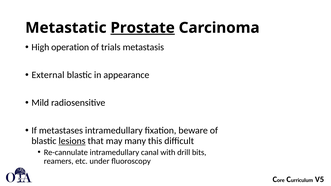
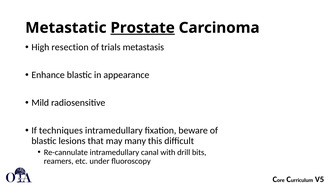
operation: operation -> resection
External: External -> Enhance
metastases: metastases -> techniques
lesions underline: present -> none
